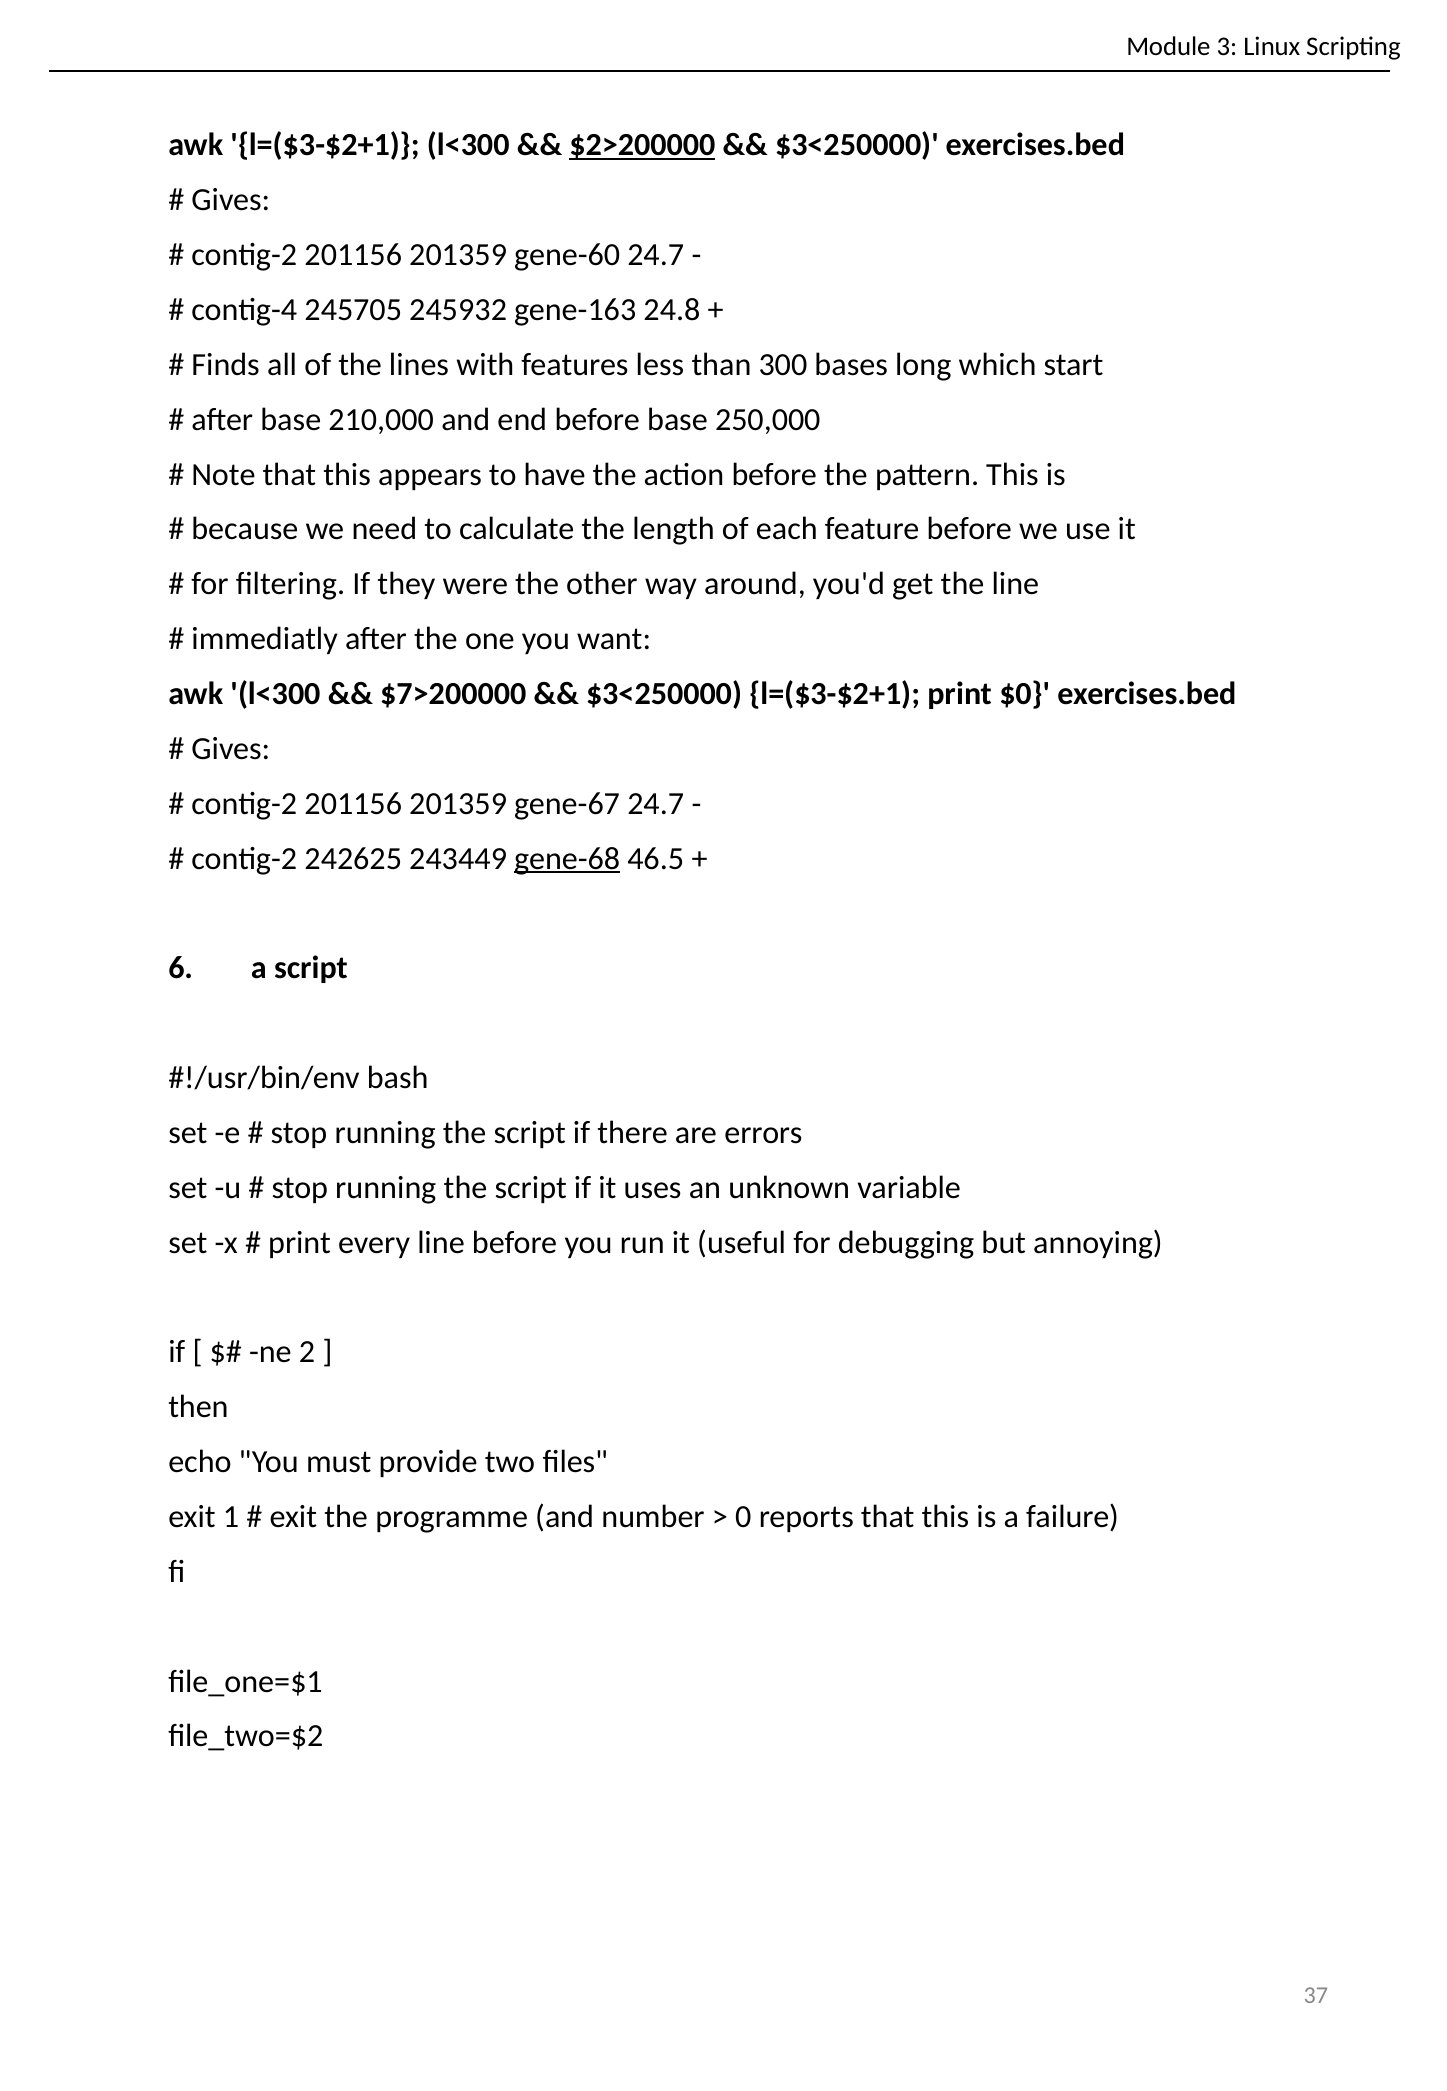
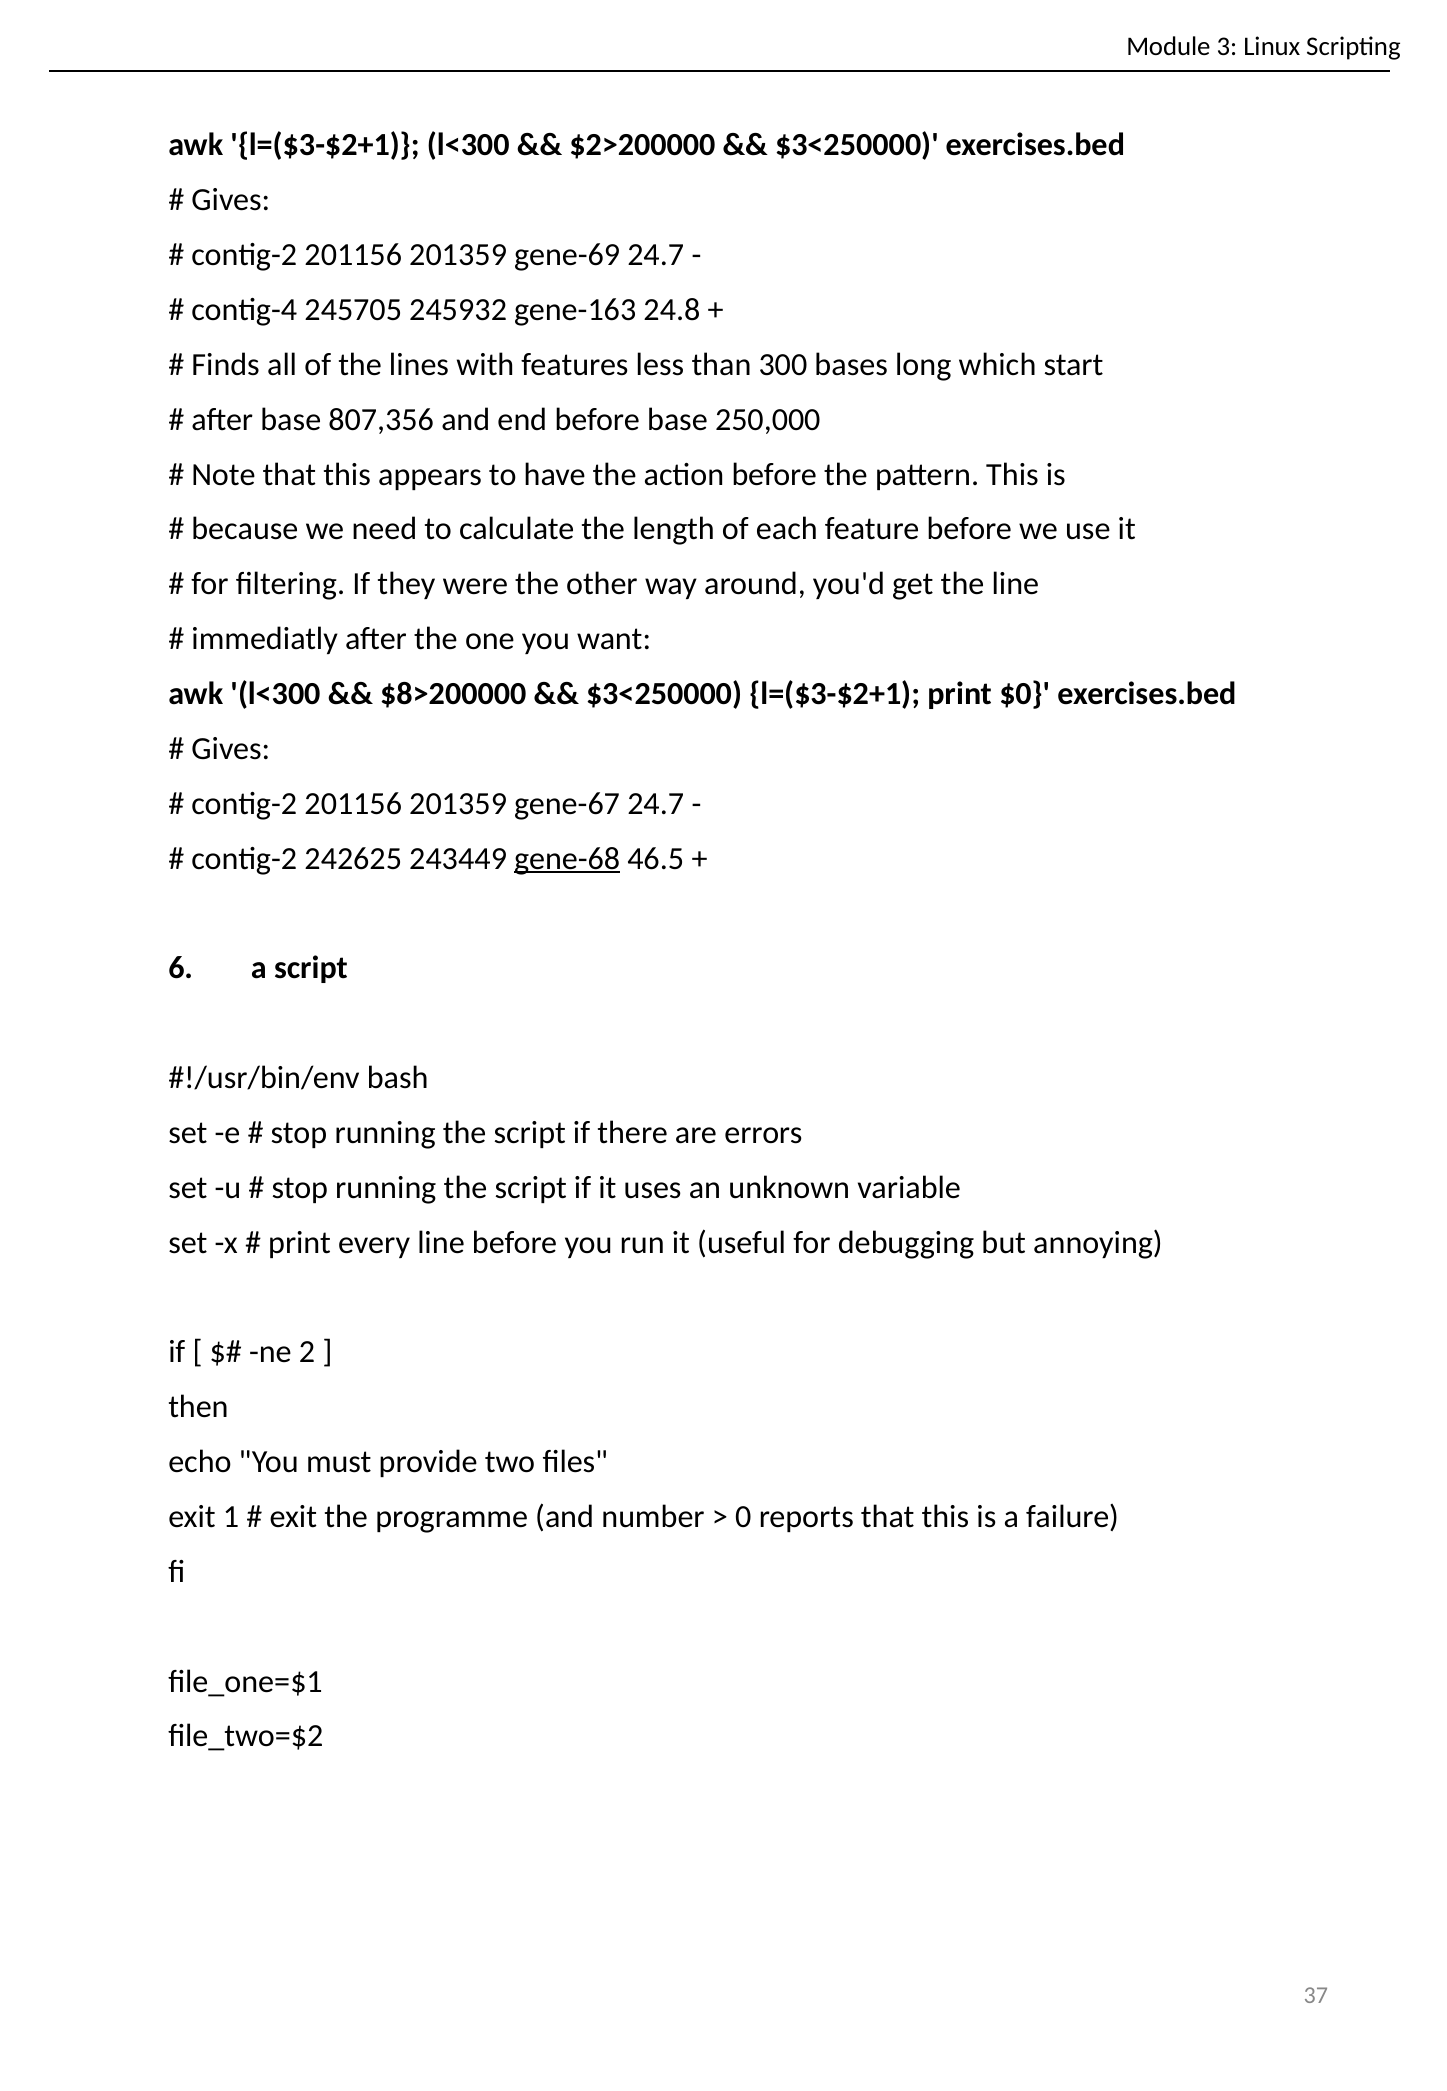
$2>200000 underline: present -> none
gene-60: gene-60 -> gene-69
210,000: 210,000 -> 807,356
$7>200000: $7>200000 -> $8>200000
